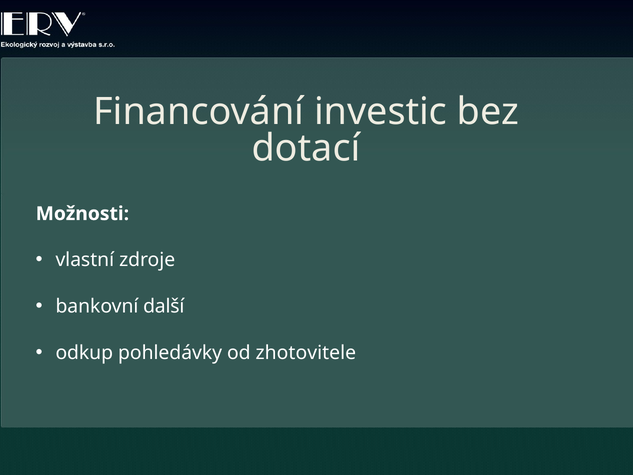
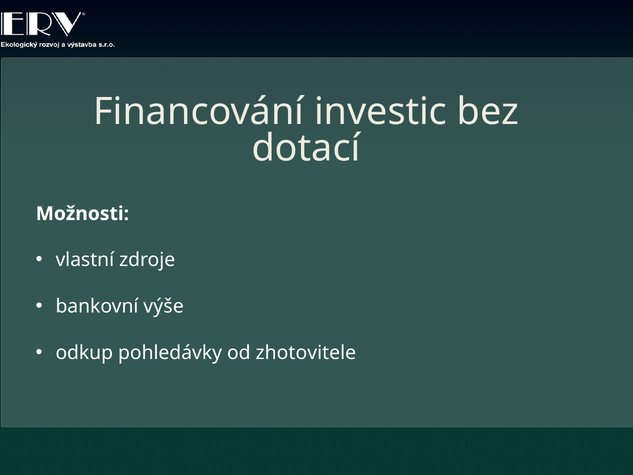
další: další -> výše
